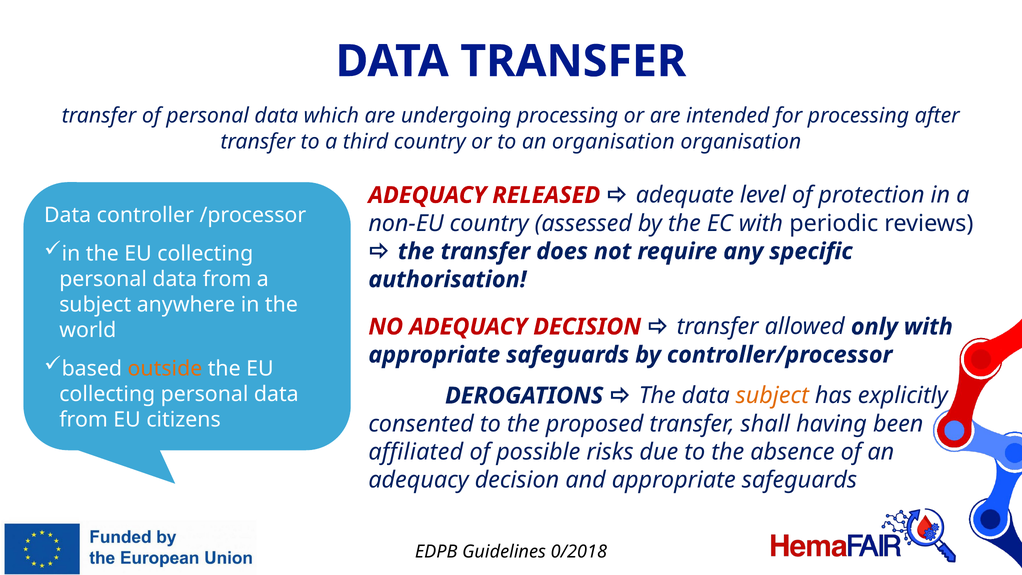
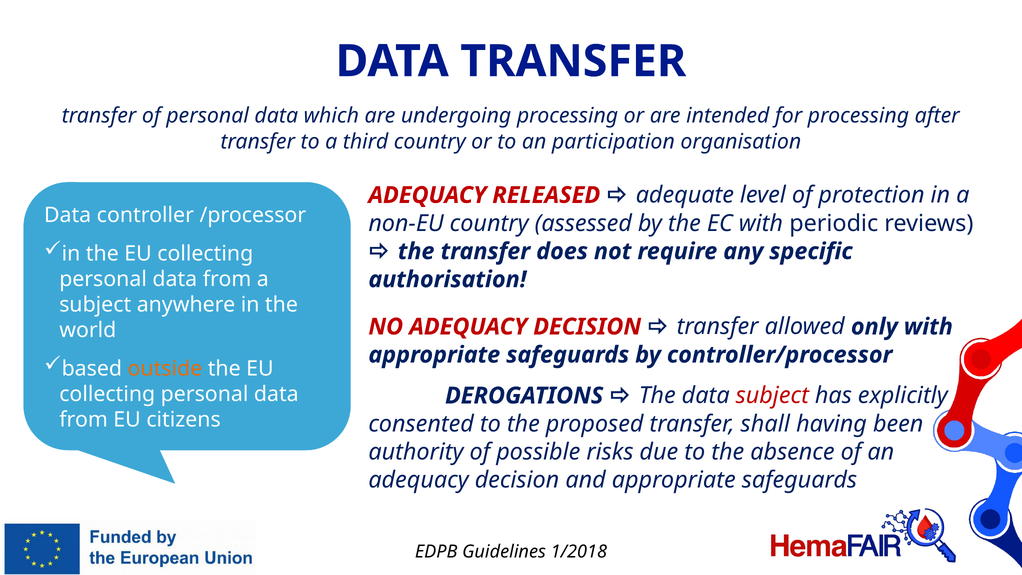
an organisation: organisation -> participation
subject at (772, 396) colour: orange -> red
affiliated: affiliated -> authority
0/2018: 0/2018 -> 1/2018
